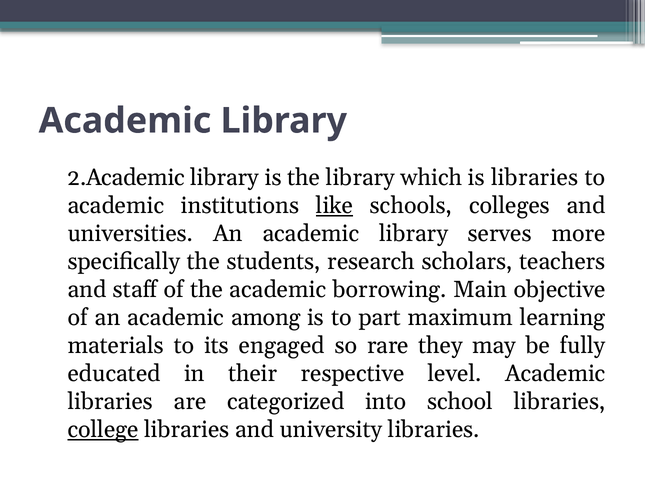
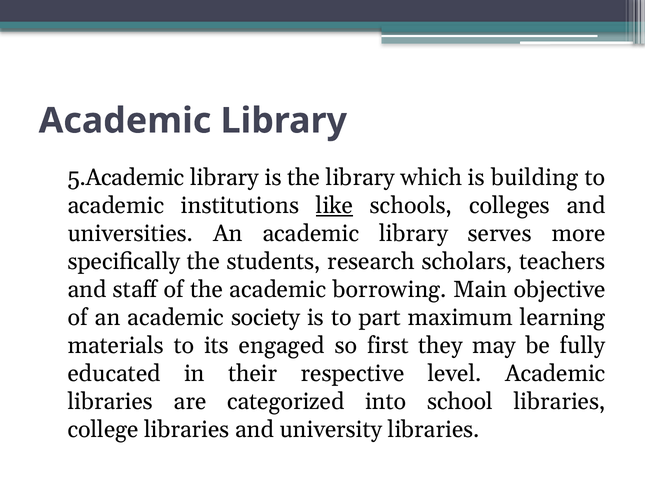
2.Academic: 2.Academic -> 5.Academic
is libraries: libraries -> building
among: among -> society
rare: rare -> first
college underline: present -> none
